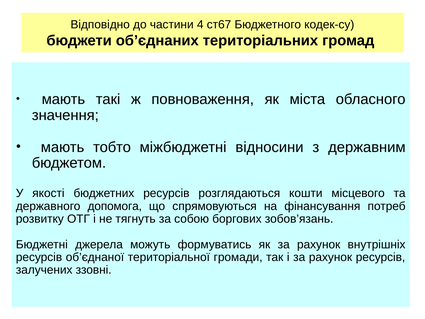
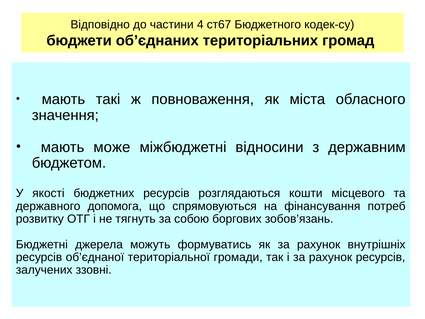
тобто: тобто -> може
